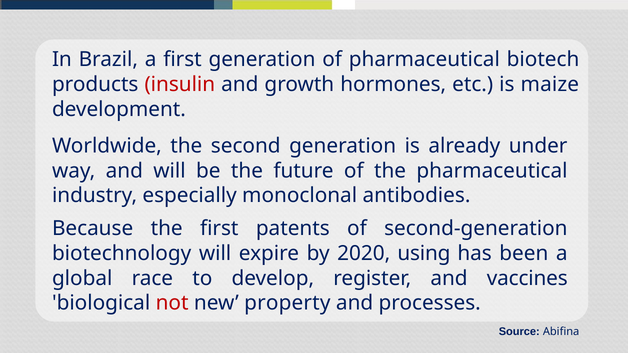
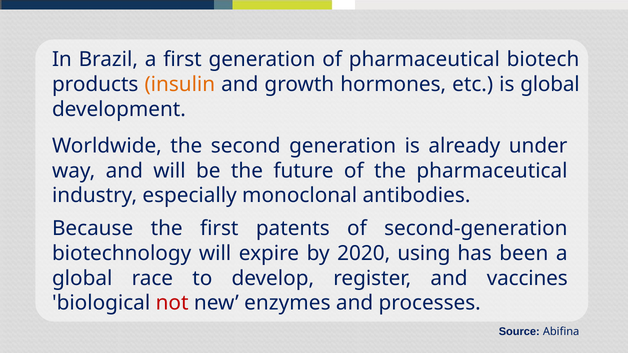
insulin colour: red -> orange
is maize: maize -> global
property: property -> enzymes
